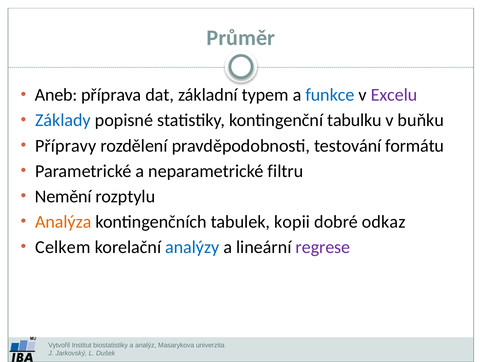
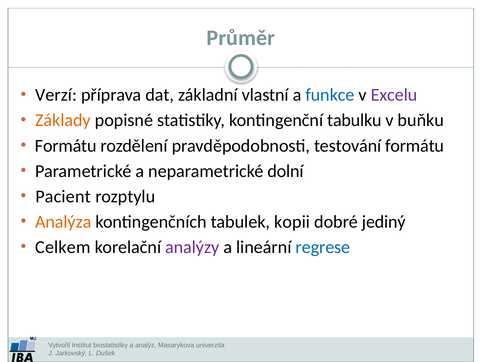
Aneb: Aneb -> Verzí
typem: typem -> vlastní
Základy colour: blue -> orange
Přípravy at (66, 146): Přípravy -> Formátu
filtru: filtru -> dolní
Nemění: Nemění -> Pacient
odkaz: odkaz -> jediný
analýzy colour: blue -> purple
regrese colour: purple -> blue
